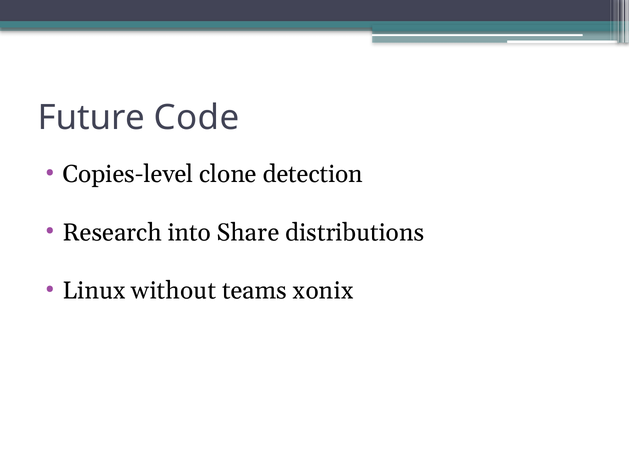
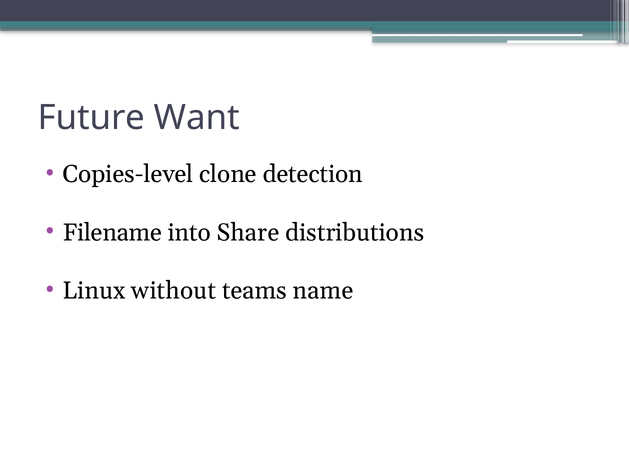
Code: Code -> Want
Research: Research -> Filename
xonix: xonix -> name
